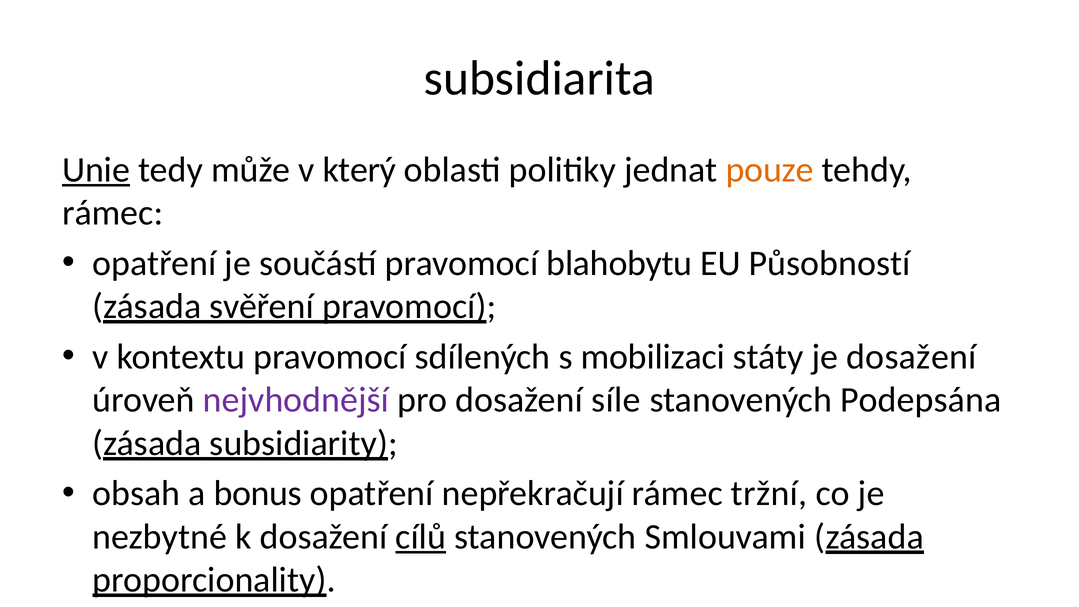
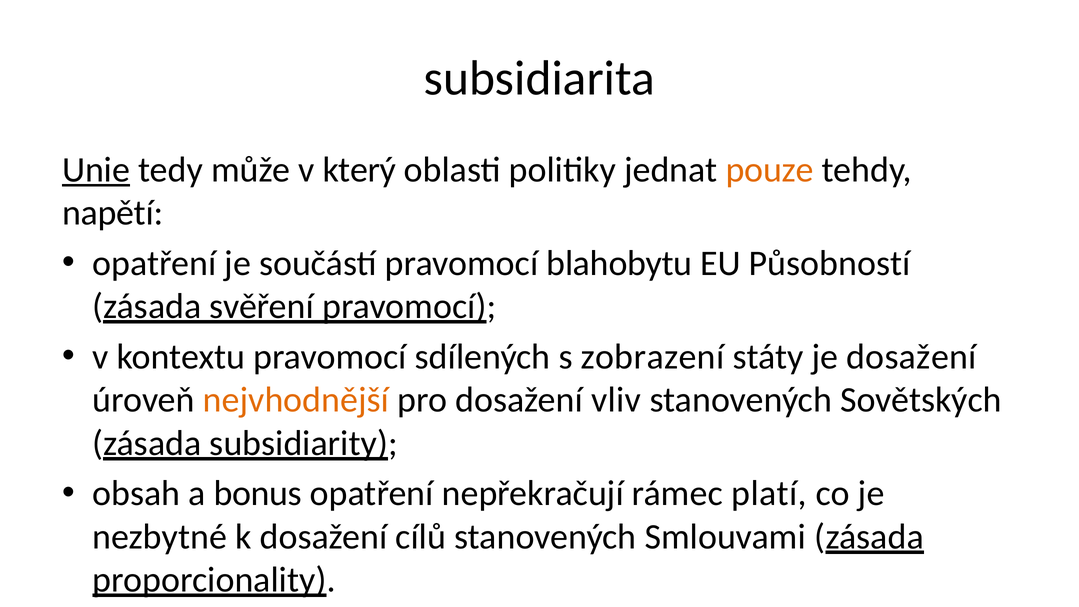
rámec at (113, 213): rámec -> napětí
mobilizaci: mobilizaci -> zobrazení
nejvhodnější colour: purple -> orange
síle: síle -> vliv
Podepsána: Podepsána -> Sovětských
tržní: tržní -> platí
cílů underline: present -> none
